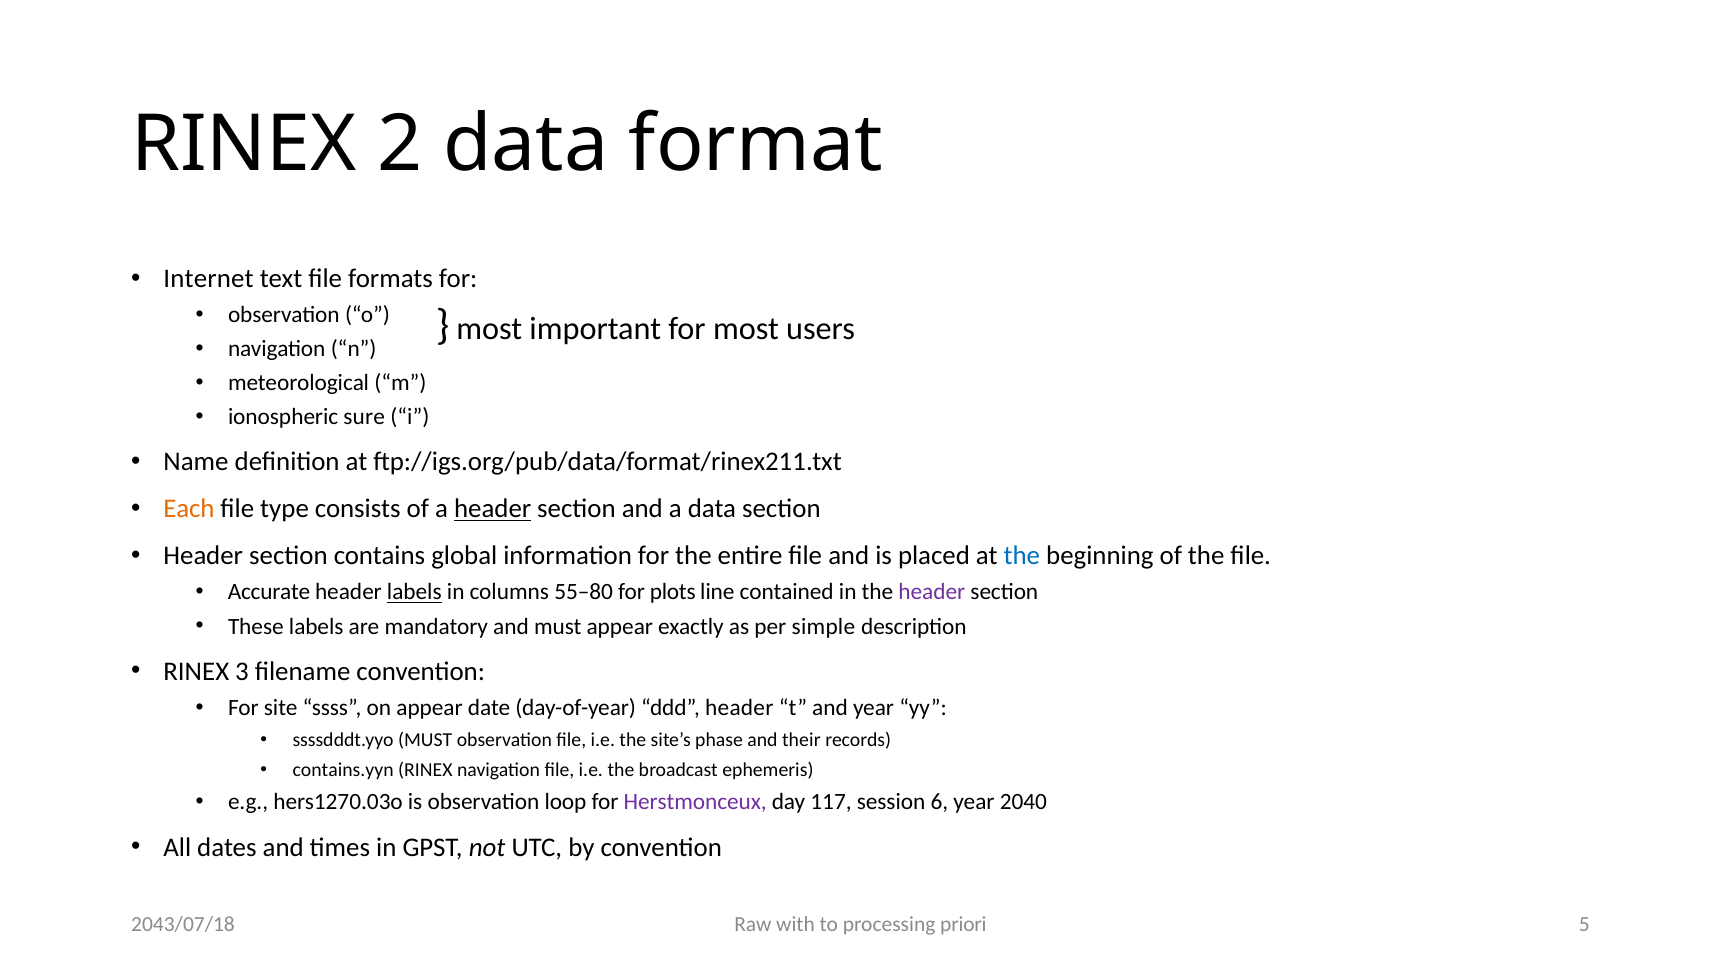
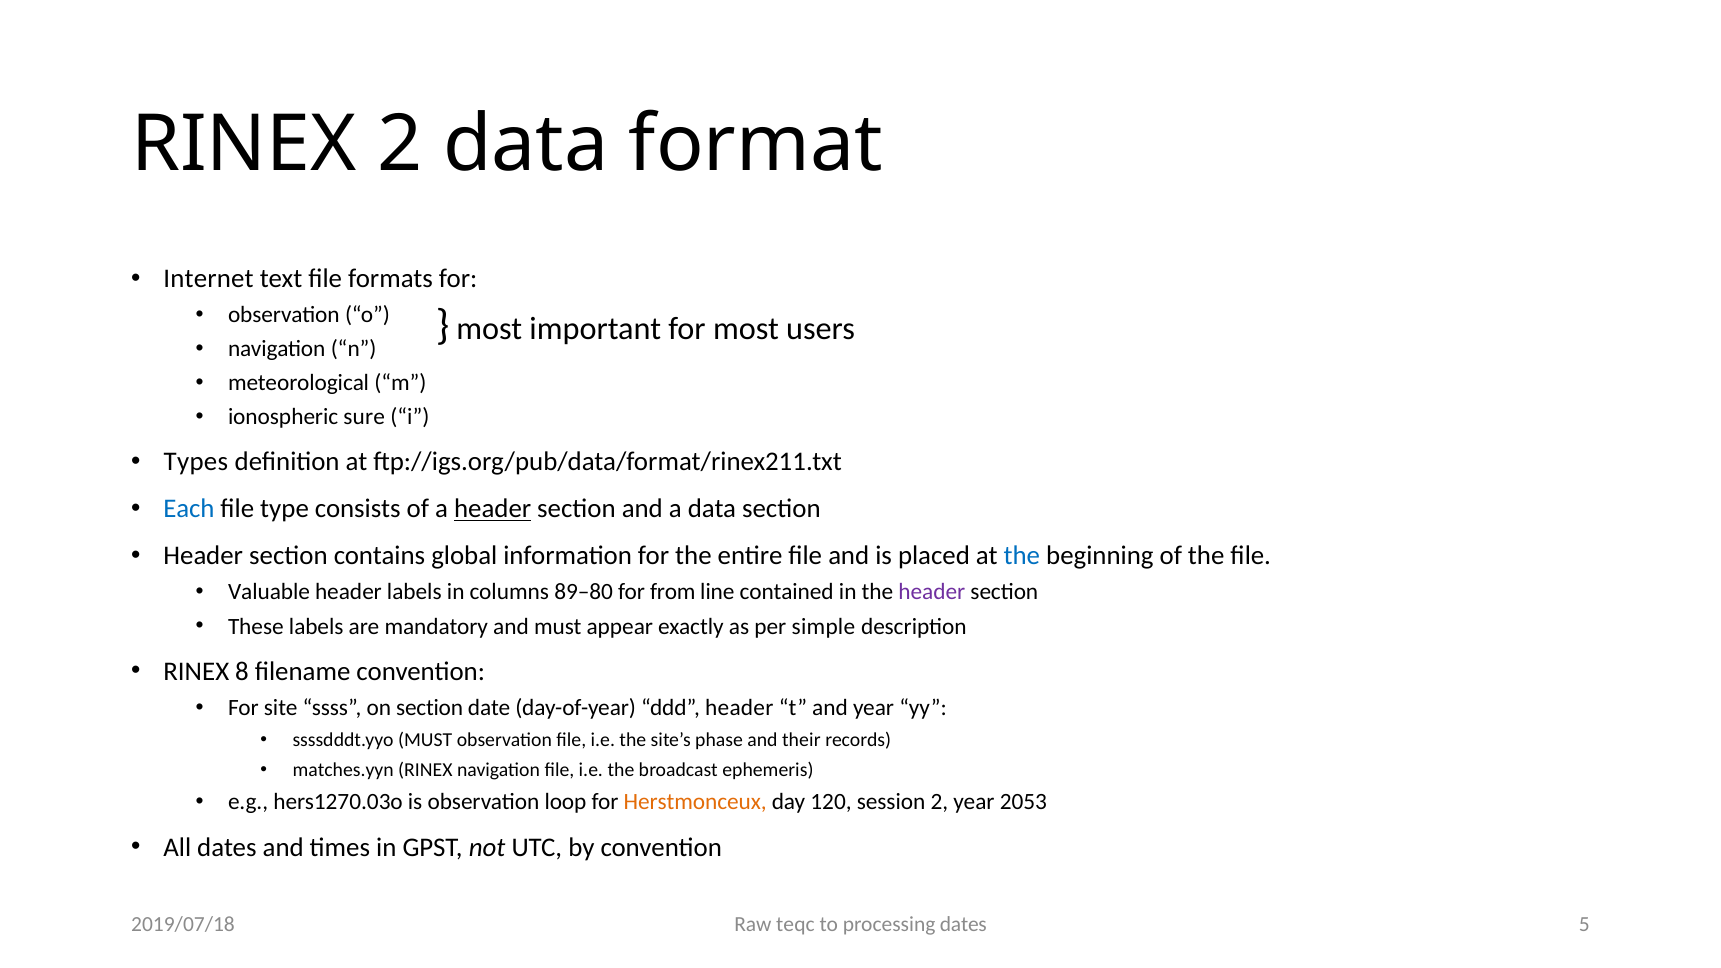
Name: Name -> Types
Each colour: orange -> blue
Accurate: Accurate -> Valuable
labels at (414, 592) underline: present -> none
55–80: 55–80 -> 89–80
plots: plots -> from
3: 3 -> 8
on appear: appear -> section
contains.yyn: contains.yyn -> matches.yyn
Herstmonceux colour: purple -> orange
117: 117 -> 120
session 6: 6 -> 2
2040: 2040 -> 2053
with: with -> teqc
processing priori: priori -> dates
2043/07/18: 2043/07/18 -> 2019/07/18
